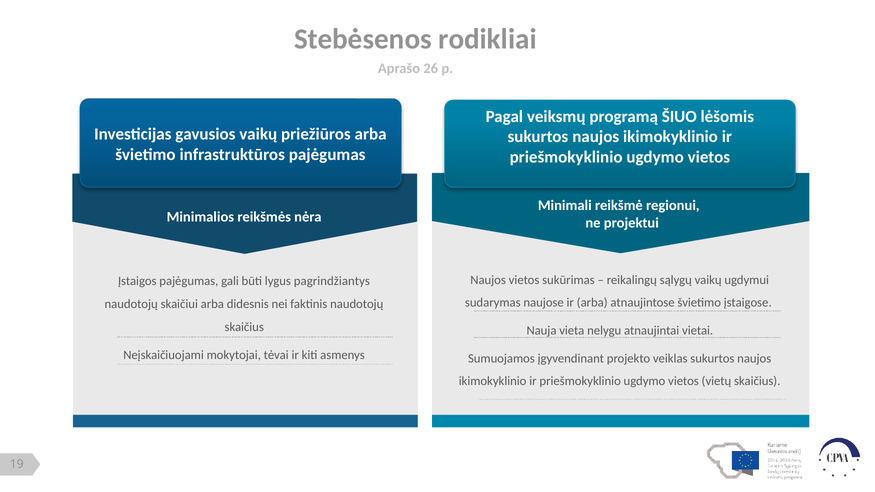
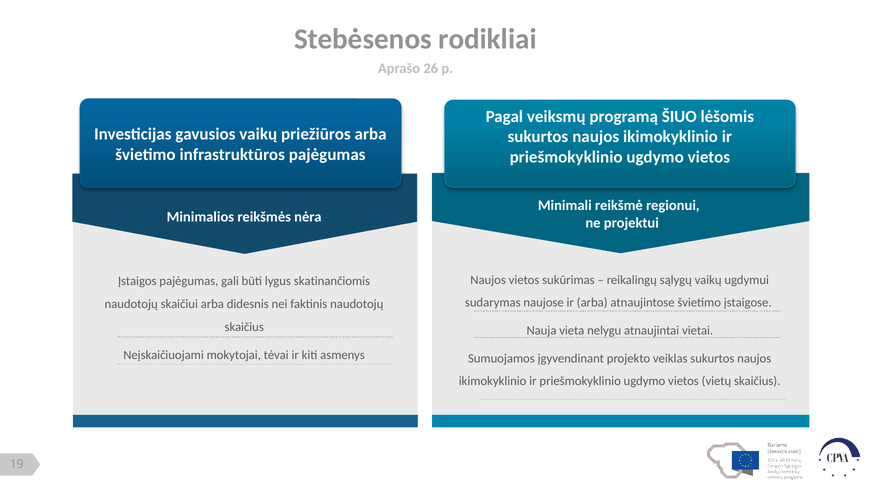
pagrindžiantys: pagrindžiantys -> skatinančiomis
